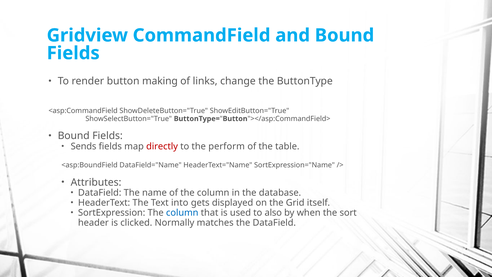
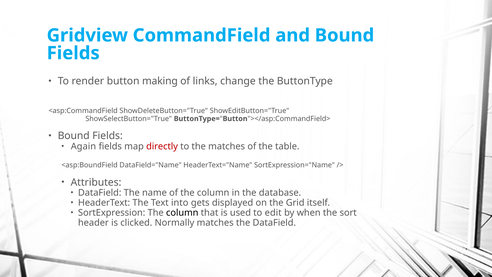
Sends: Sends -> Again
the perform: perform -> matches
column at (182, 213) colour: blue -> black
also: also -> edit
